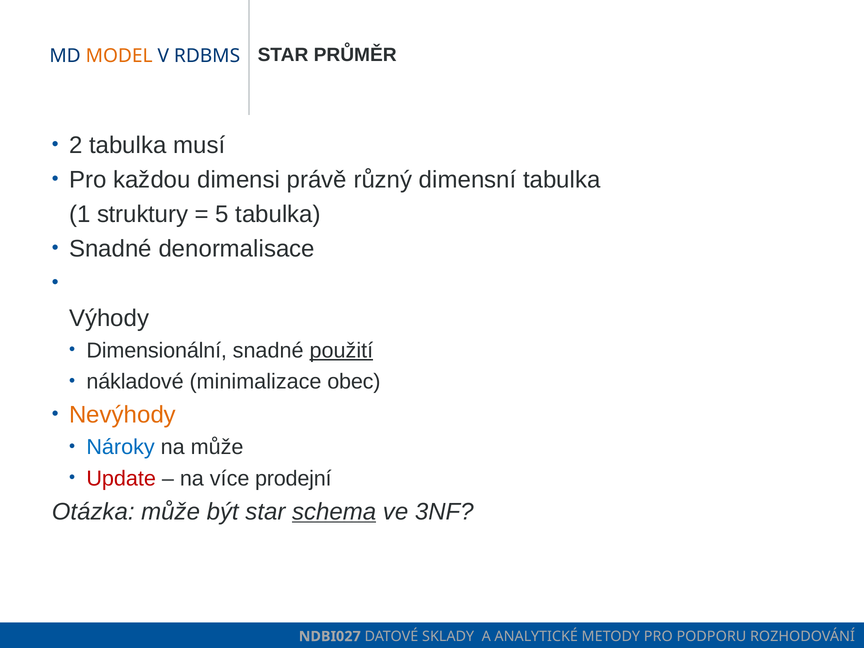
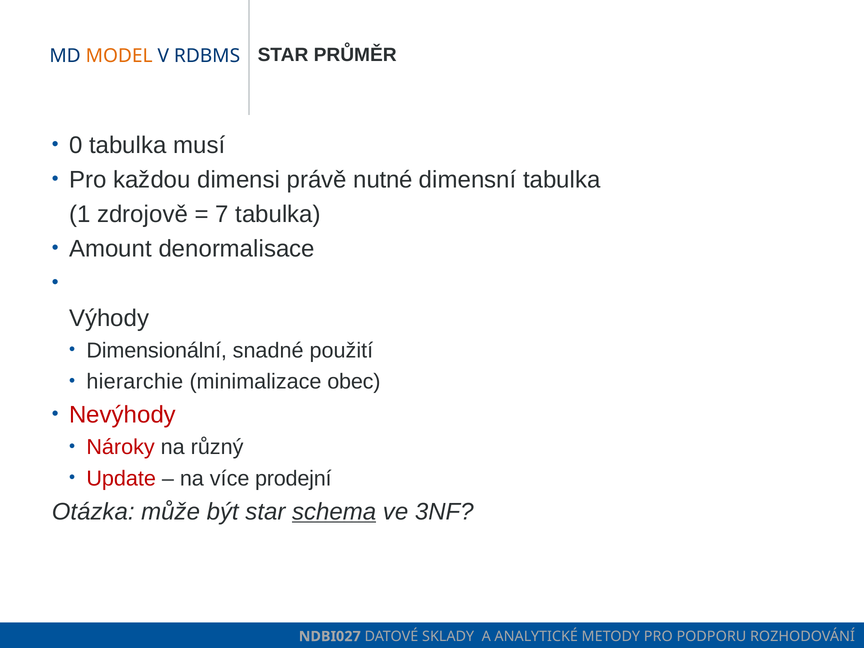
2: 2 -> 0
různý: různý -> nutné
struktury: struktury -> zdrojově
5: 5 -> 7
Snadné at (110, 249): Snadné -> Amount
použití underline: present -> none
nákladové: nákladové -> hierarchie
Nevýhody colour: orange -> red
Nároky colour: blue -> red
na může: může -> různý
